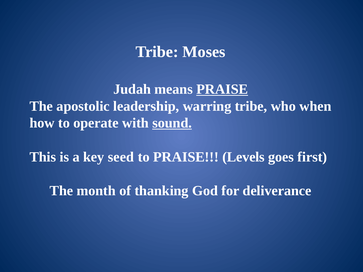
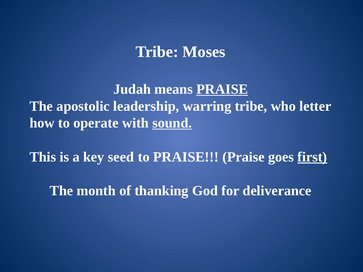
when: when -> letter
PRAISE Levels: Levels -> Praise
first underline: none -> present
